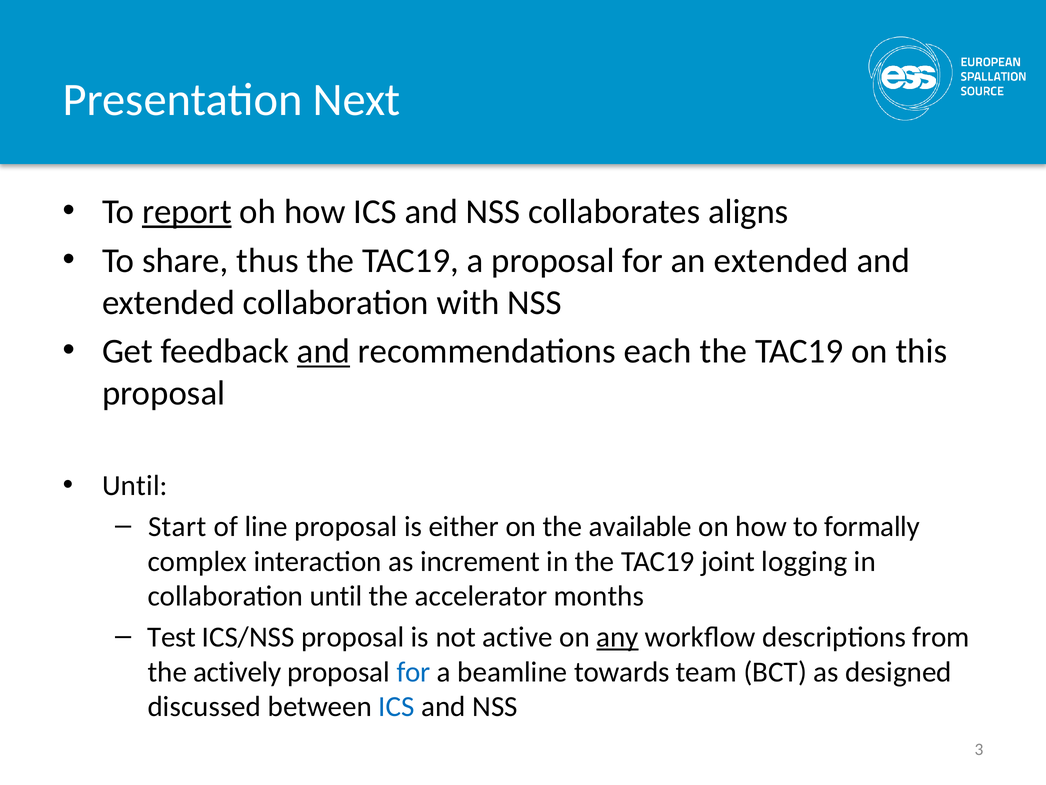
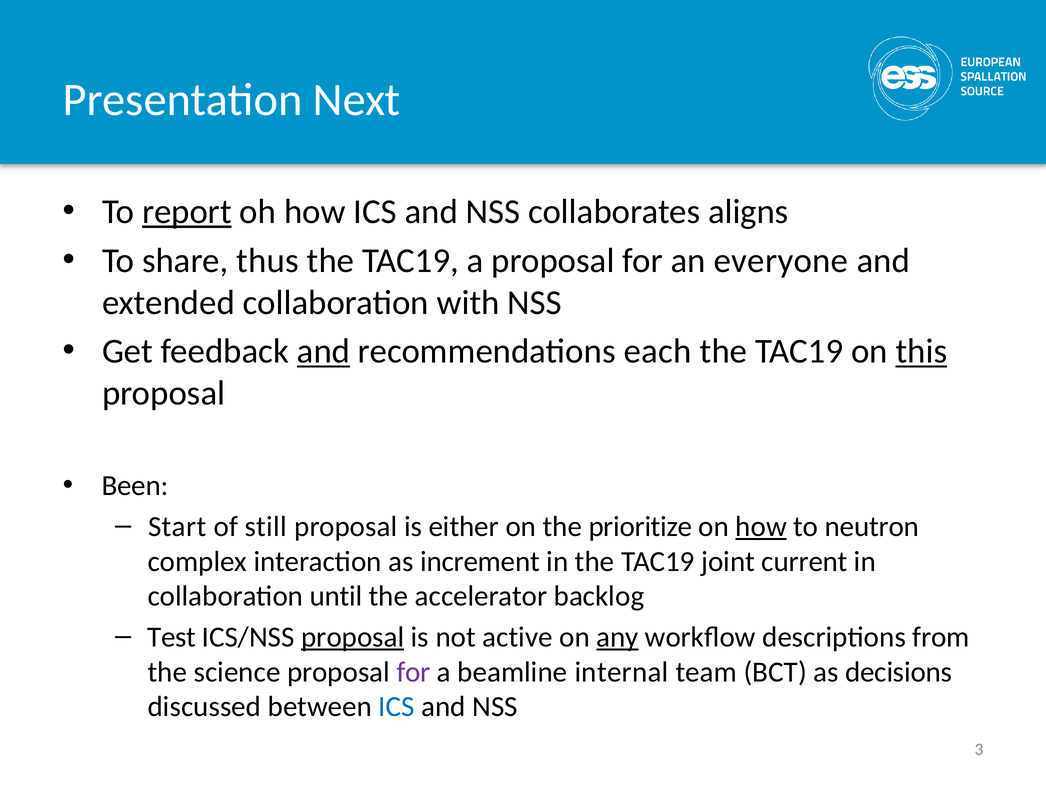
an extended: extended -> everyone
this underline: none -> present
Until at (135, 485): Until -> Been
line: line -> still
available: available -> prioritize
how at (761, 526) underline: none -> present
formally: formally -> neutron
logging: logging -> current
months: months -> backlog
proposal at (353, 637) underline: none -> present
actively: actively -> science
for at (414, 671) colour: blue -> purple
towards: towards -> internal
designed: designed -> decisions
